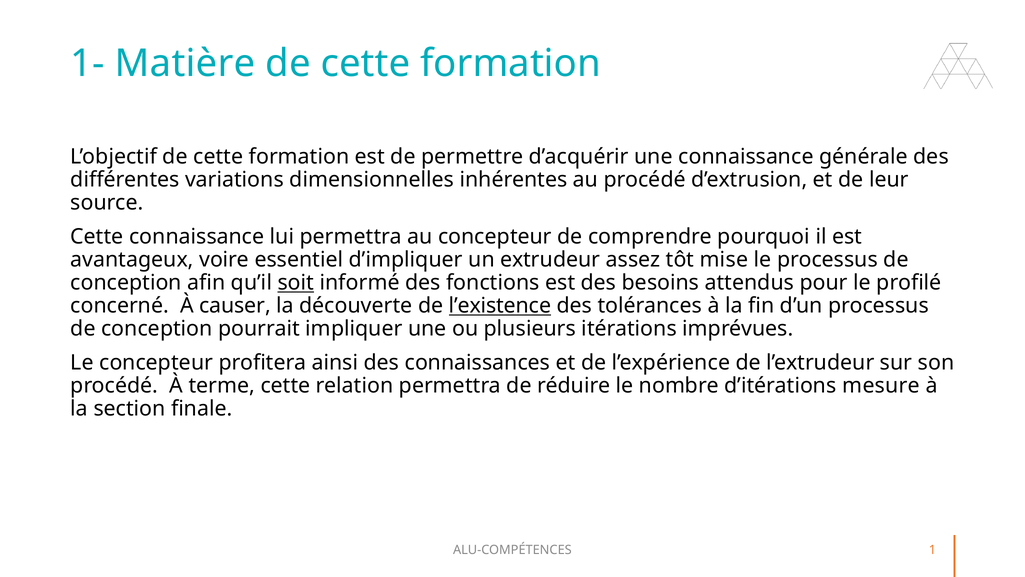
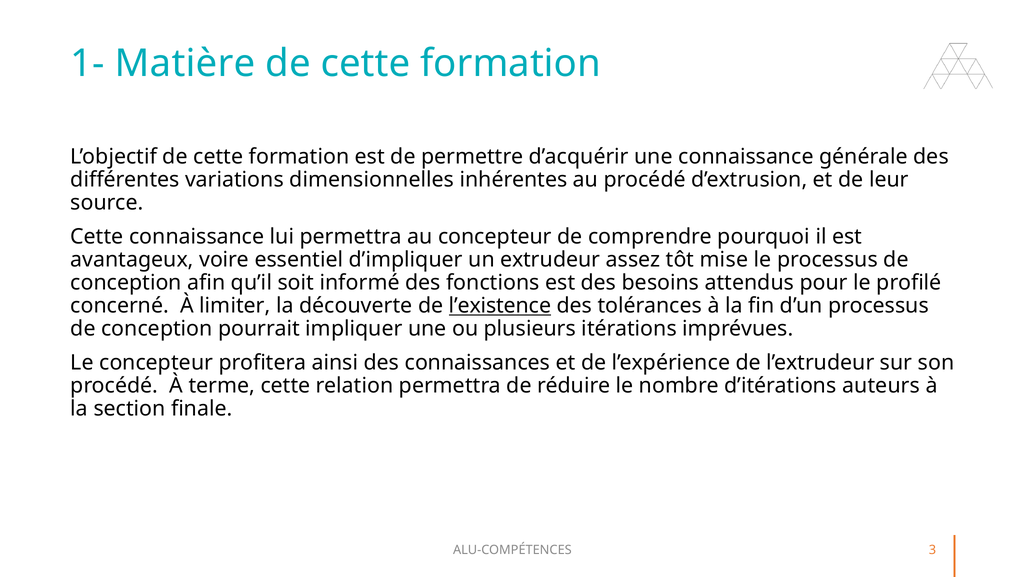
soit underline: present -> none
causer: causer -> limiter
mesure: mesure -> auteurs
1: 1 -> 3
